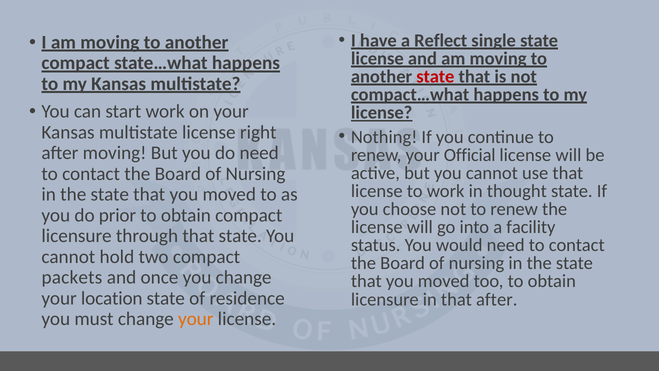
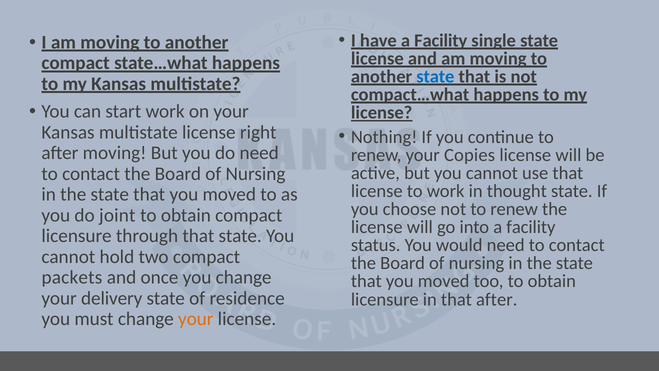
have a Reflect: Reflect -> Facility
state at (435, 77) colour: red -> blue
Official: Official -> Copies
prior: prior -> joint
location: location -> delivery
